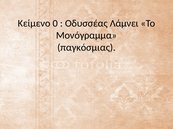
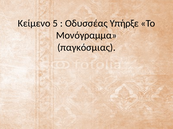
0: 0 -> 5
Λάμνει: Λάμνει -> Υπήρξε
